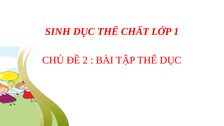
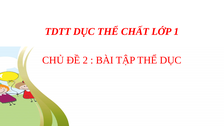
SINH: SINH -> TDTT
